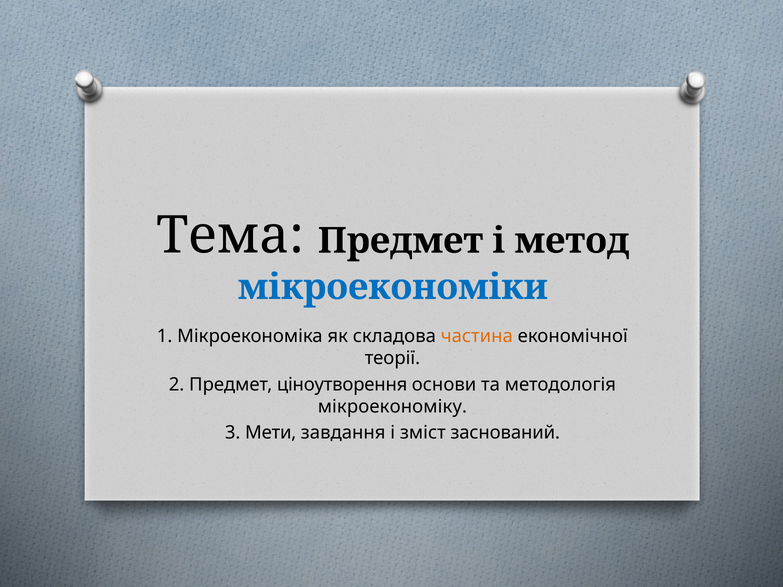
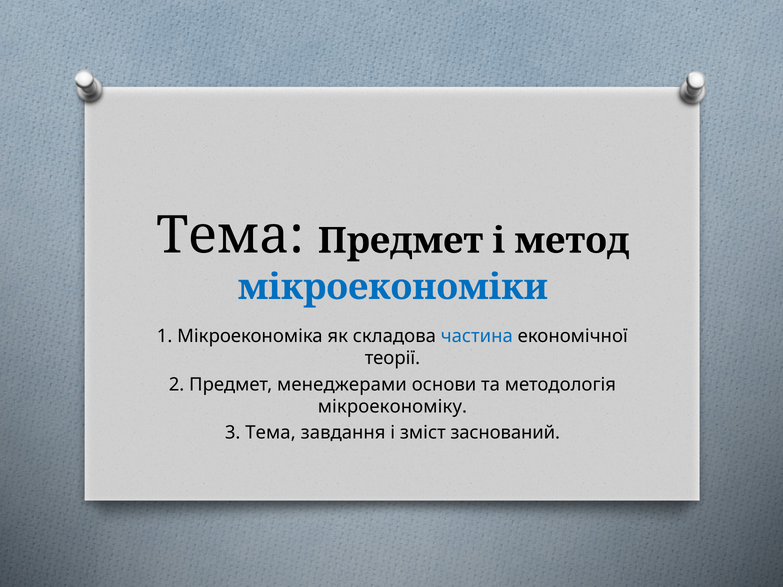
частина colour: orange -> blue
ціноутворення: ціноутворення -> менеджерами
3 Мети: Мети -> Тема
